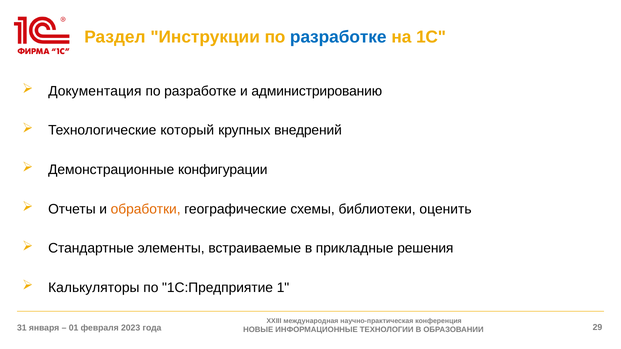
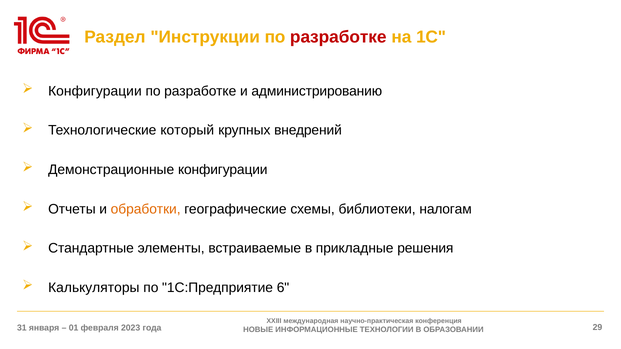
разработке at (338, 37) colour: blue -> red
Документация at (95, 91): Документация -> Конфигурации
оценить: оценить -> налогам
1: 1 -> 6
